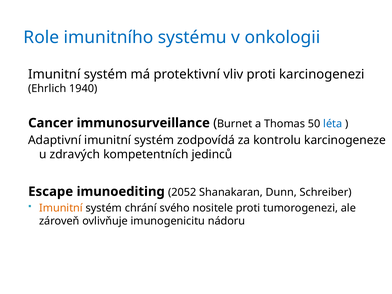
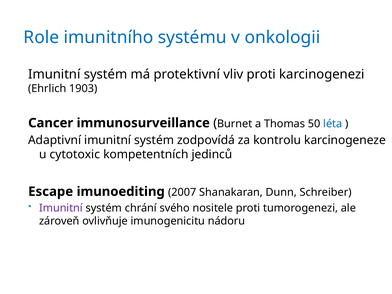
1940: 1940 -> 1903
zdravých: zdravých -> cytotoxic
2052: 2052 -> 2007
Imunitní at (61, 208) colour: orange -> purple
